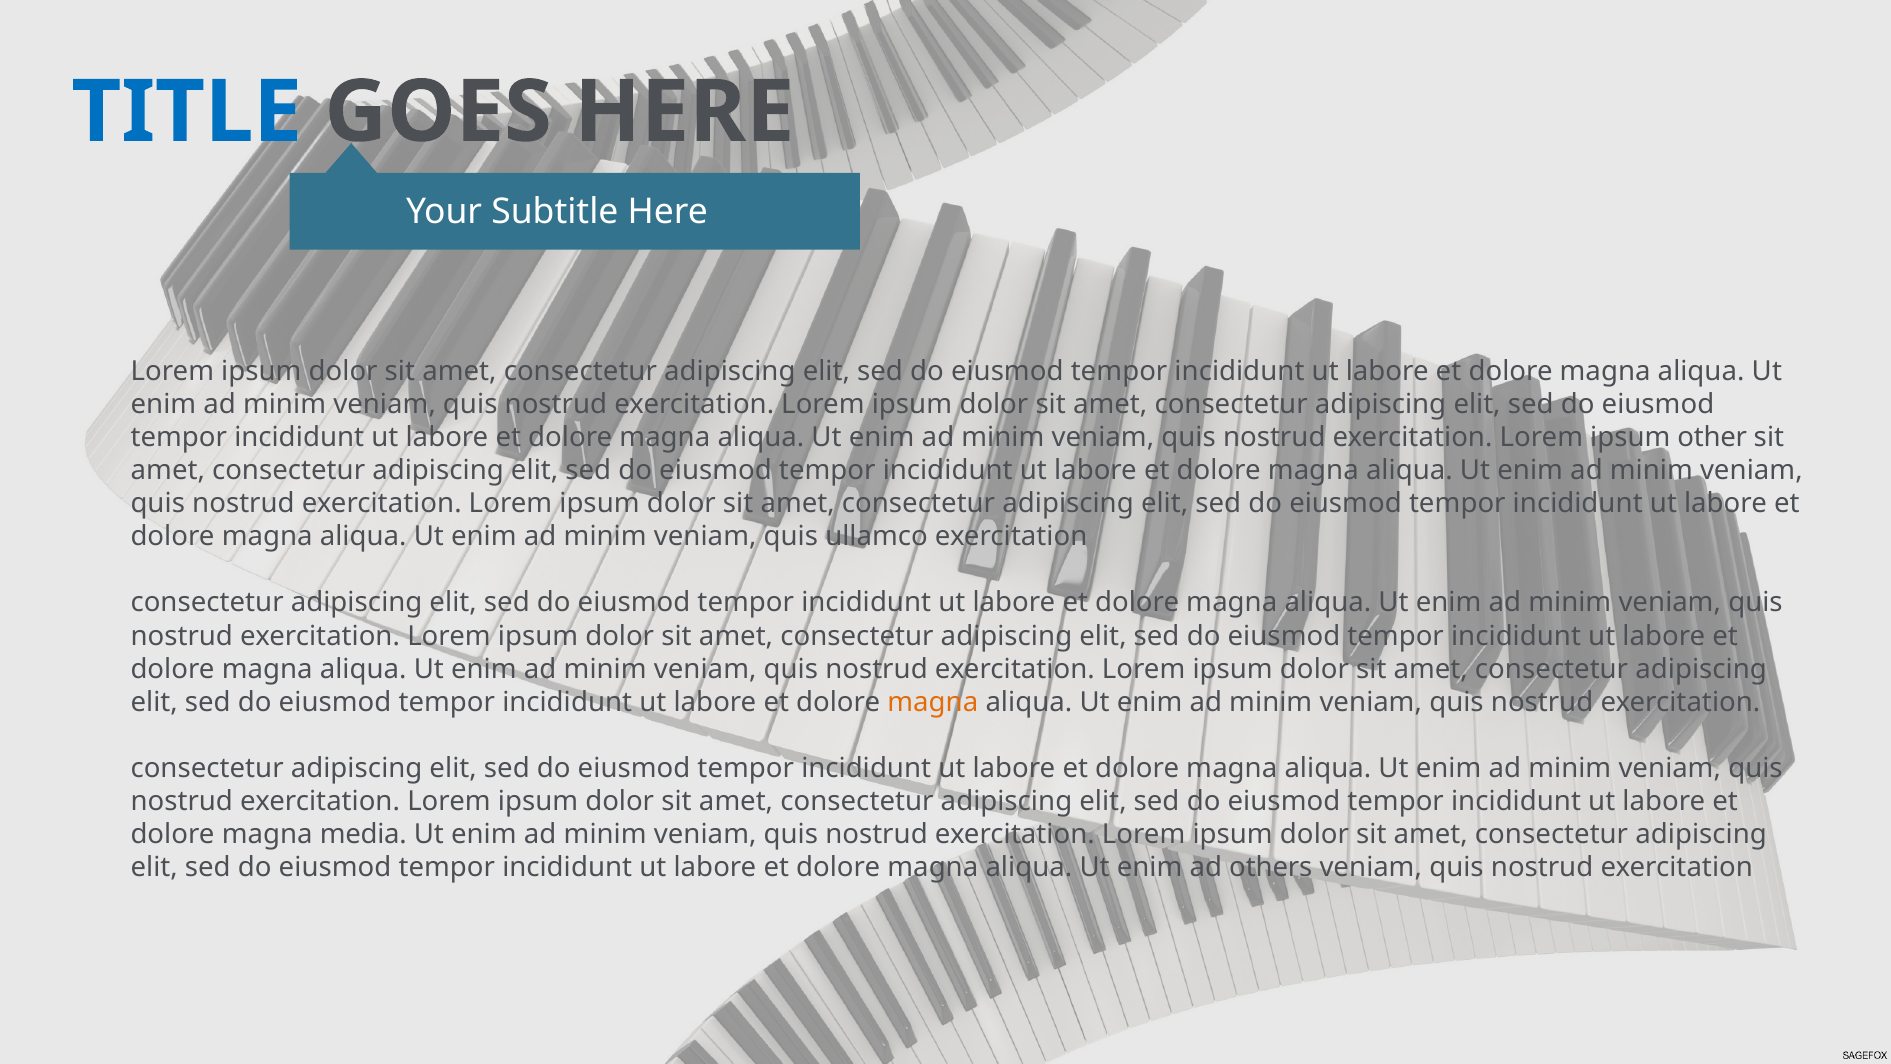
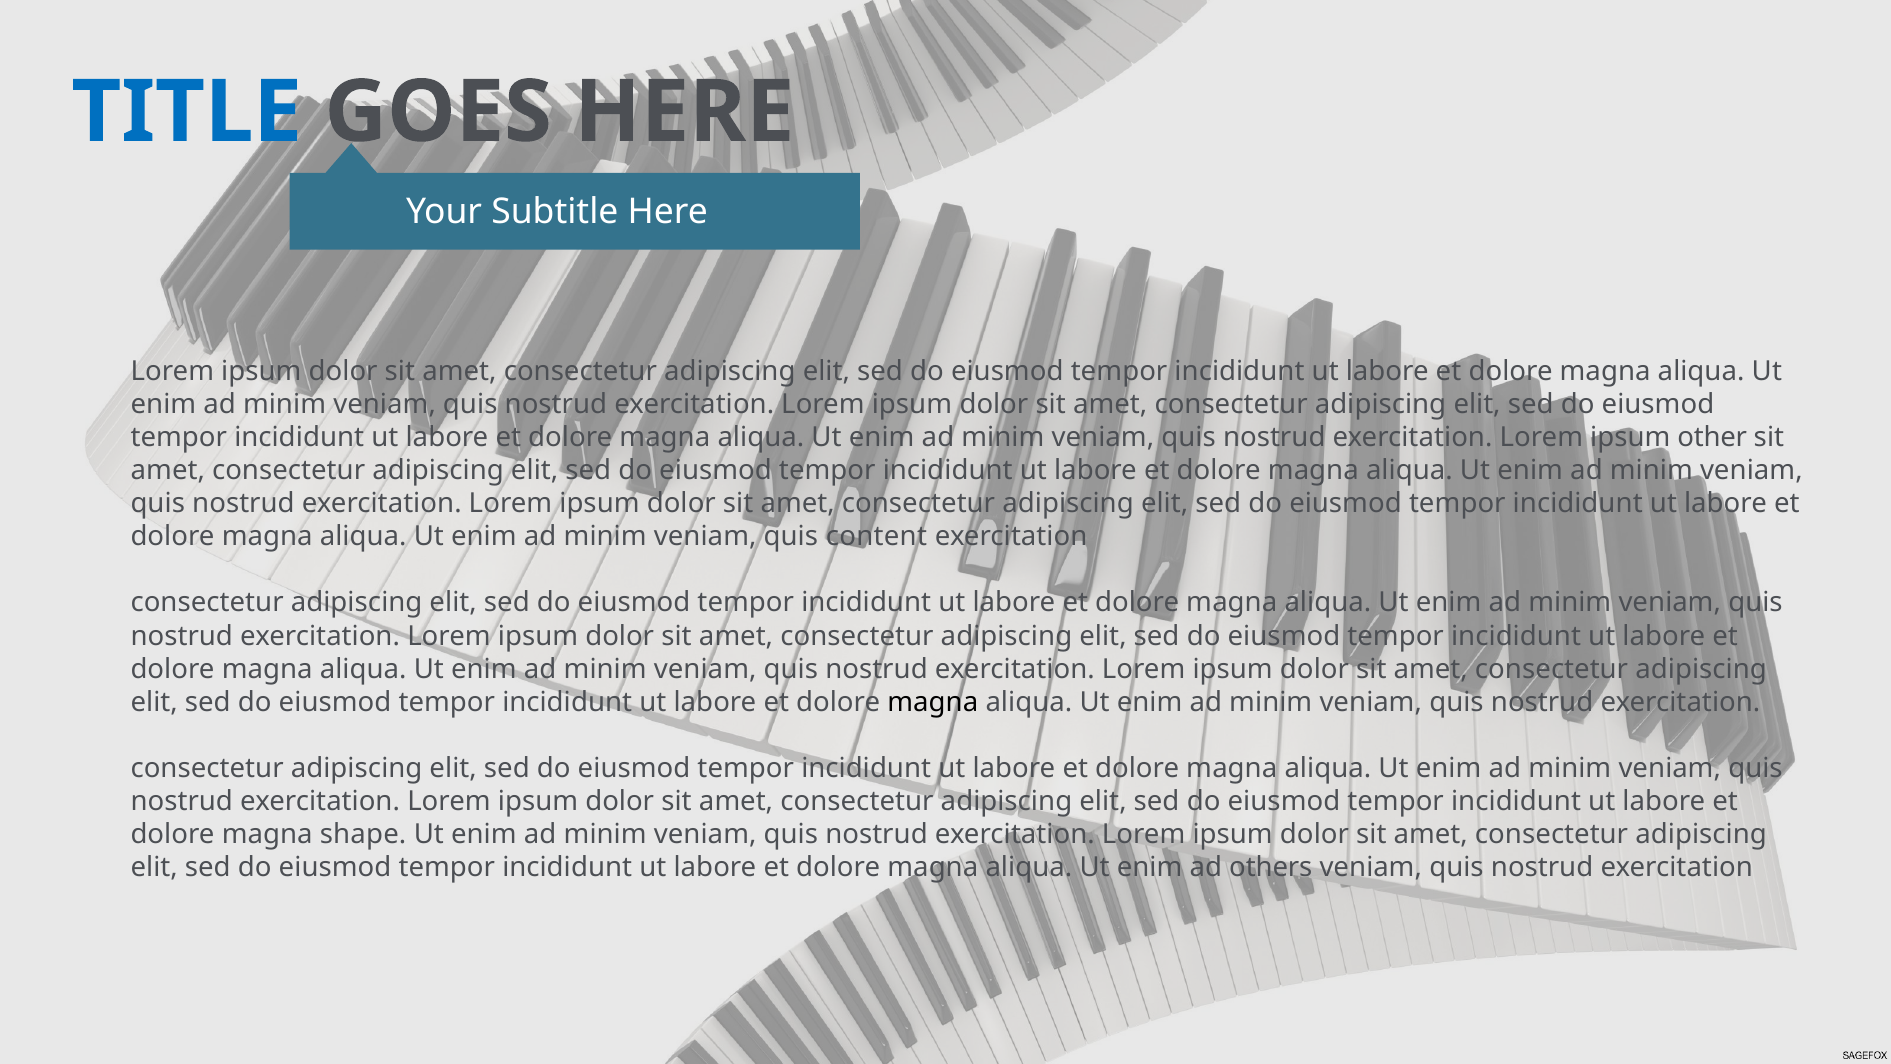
ullamco: ullamco -> content
magna at (933, 702) colour: orange -> black
media: media -> shape
